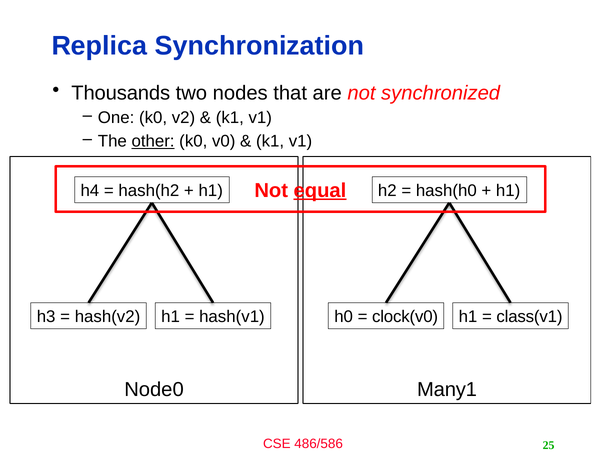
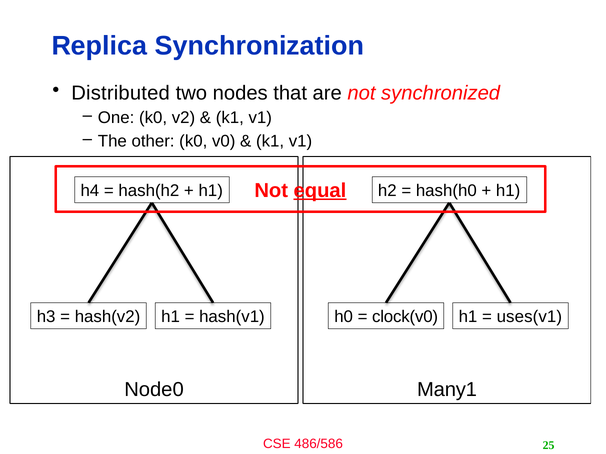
Thousands: Thousands -> Distributed
other underline: present -> none
class(v1: class(v1 -> uses(v1
